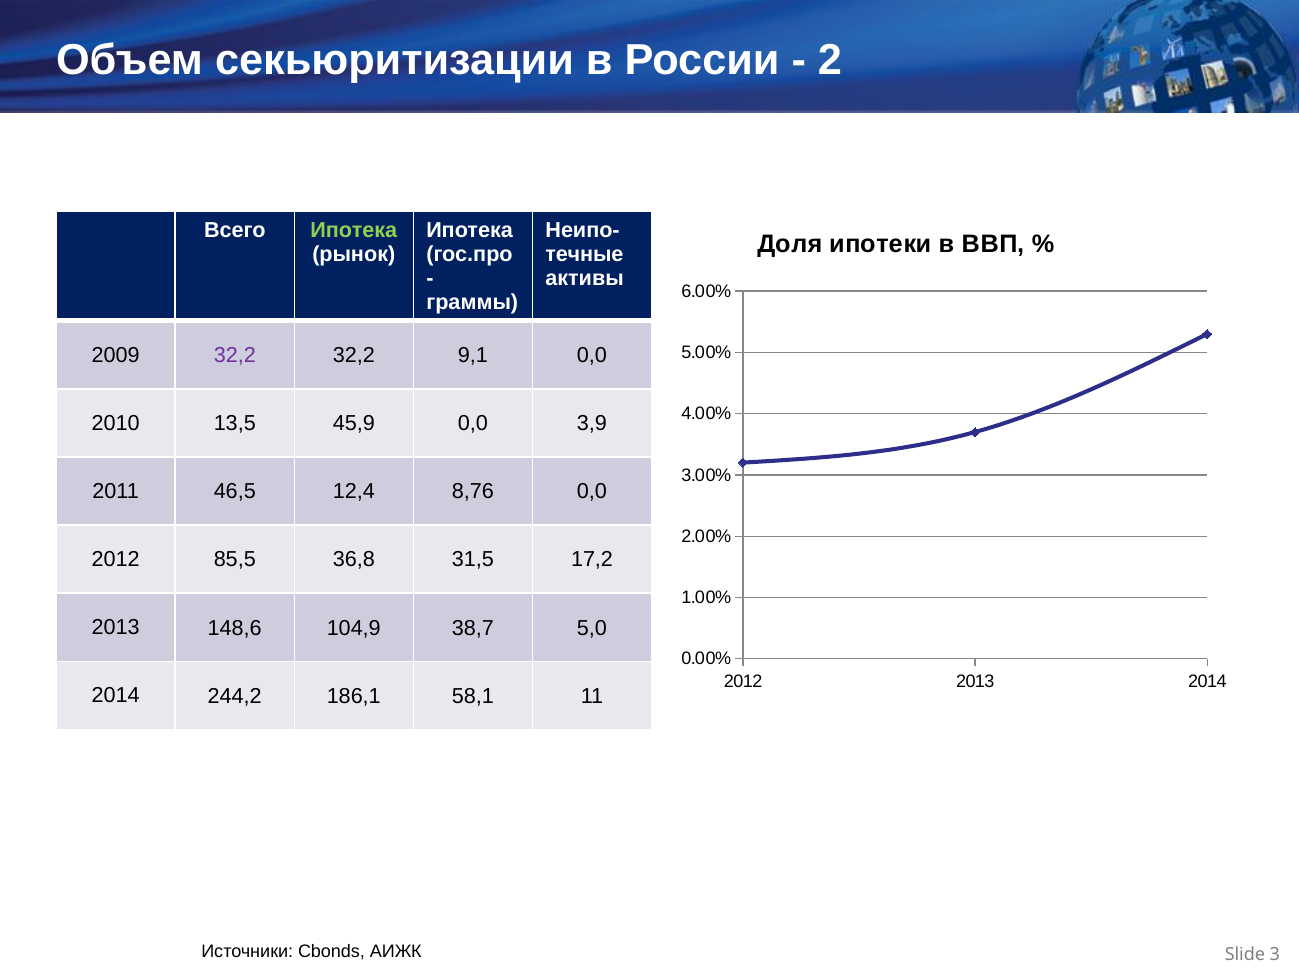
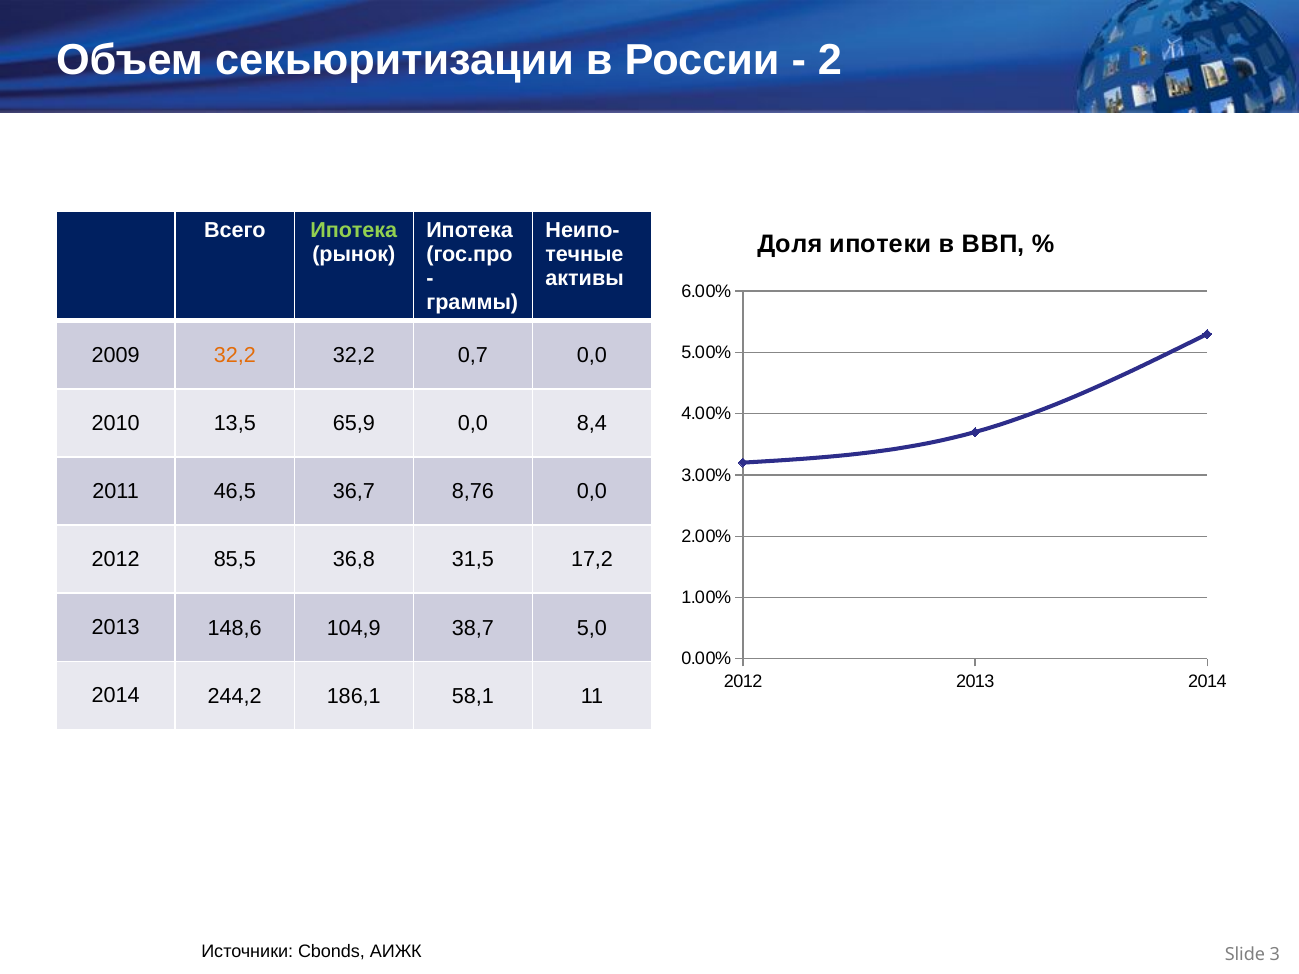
32,2 at (235, 355) colour: purple -> orange
9,1: 9,1 -> 0,7
45,9: 45,9 -> 65,9
3,9: 3,9 -> 8,4
12,4: 12,4 -> 36,7
